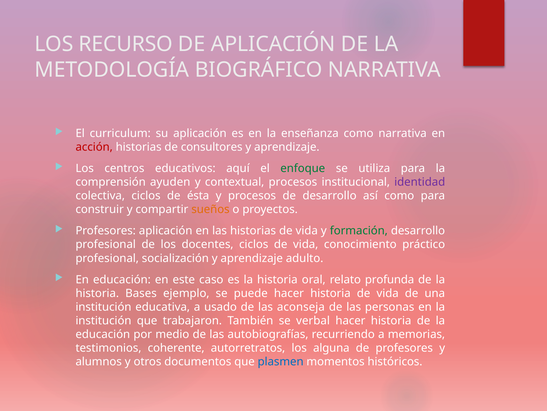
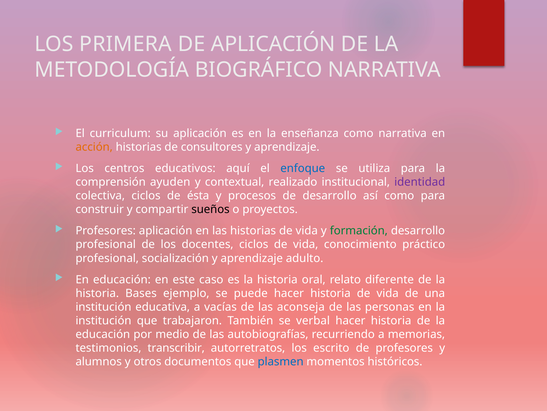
RECURSO: RECURSO -> PRIMERA
acción colour: red -> orange
enfoque colour: green -> blue
contextual procesos: procesos -> realizado
sueños colour: orange -> black
profunda: profunda -> diferente
usado: usado -> vacías
coherente: coherente -> transcribir
alguna: alguna -> escrito
